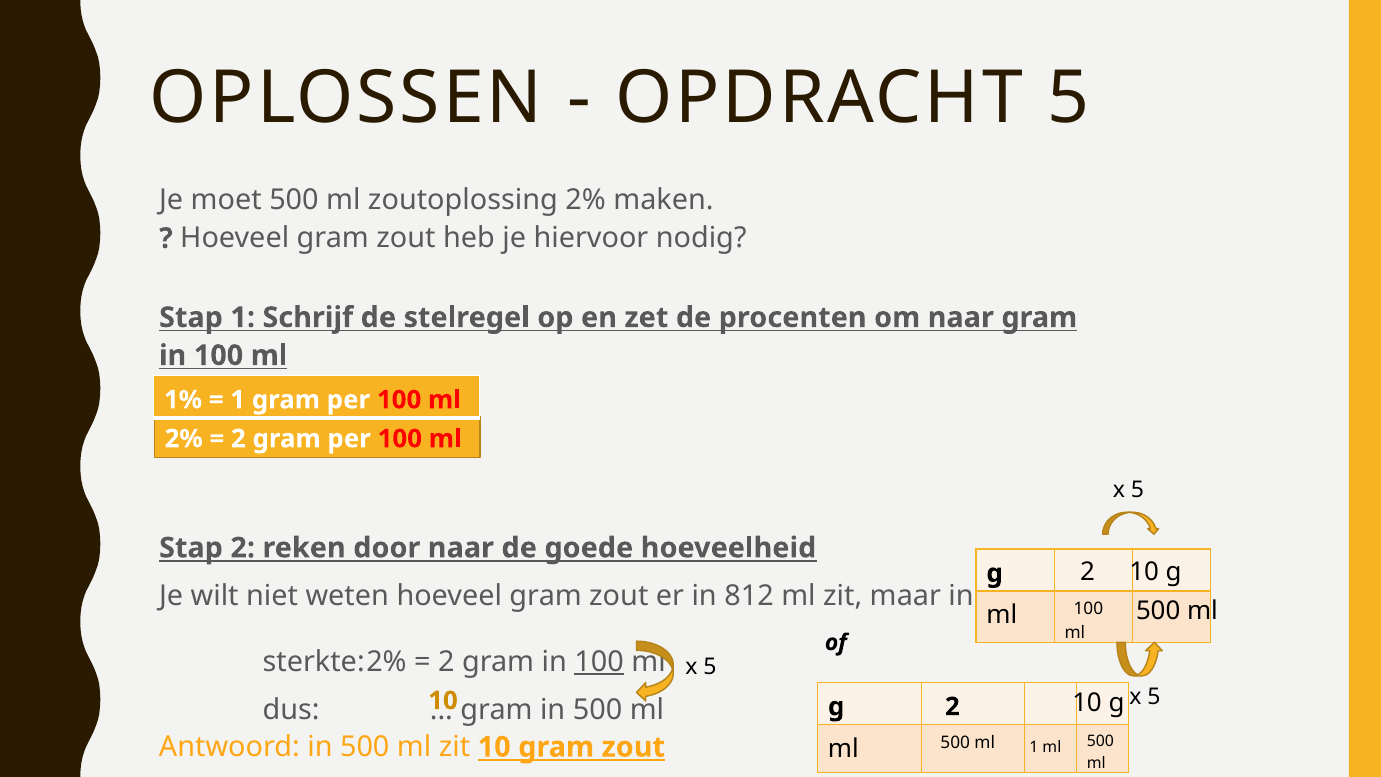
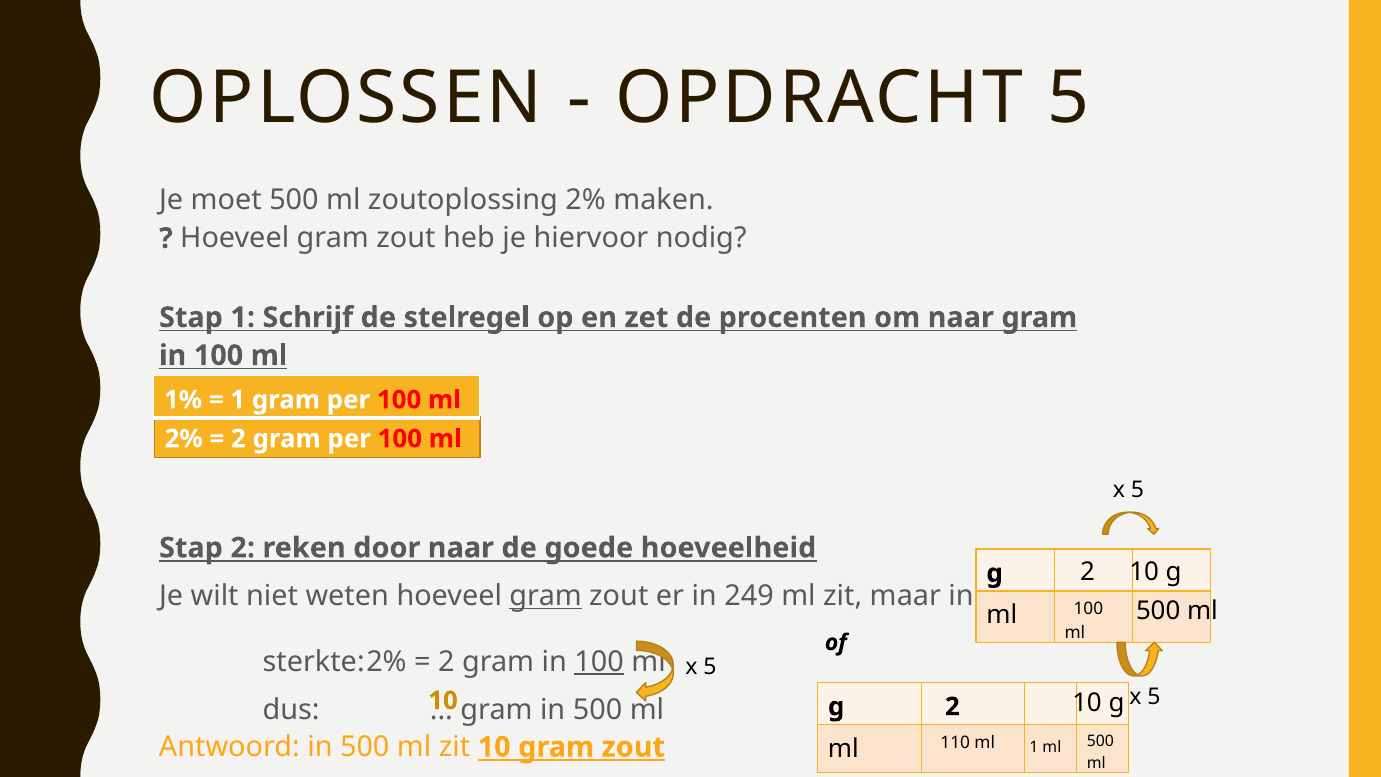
gram at (546, 596) underline: none -> present
812: 812 -> 249
500 at (955, 742): 500 -> 110
